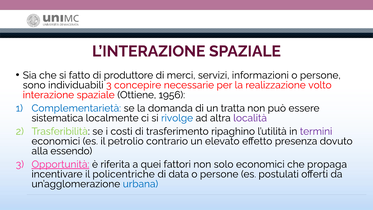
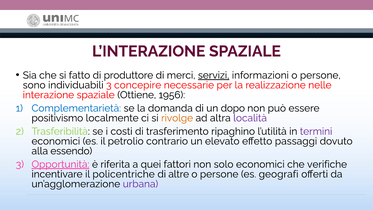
servizi underline: none -> present
volto: volto -> nelle
tratta: tratta -> dopo
sistematica: sistematica -> positivismo
rivolge colour: blue -> orange
presenza: presenza -> passaggi
propaga: propaga -> verifiche
data: data -> altre
postulati: postulati -> geografi
urbana colour: blue -> purple
